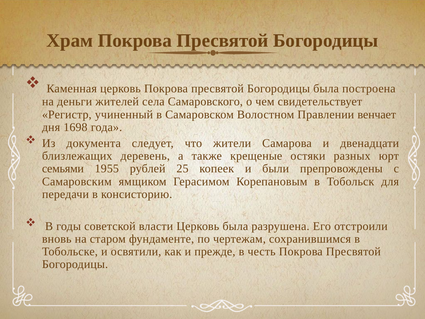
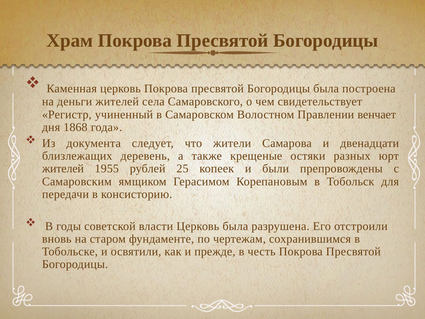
1698: 1698 -> 1868
семьями at (63, 169): семьями -> жителей
